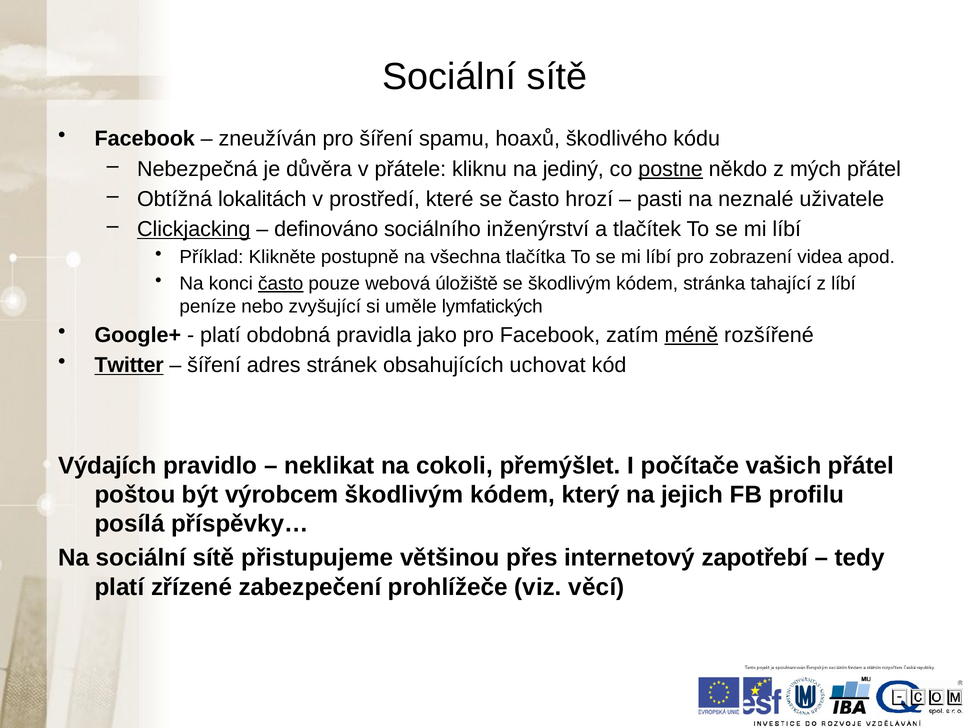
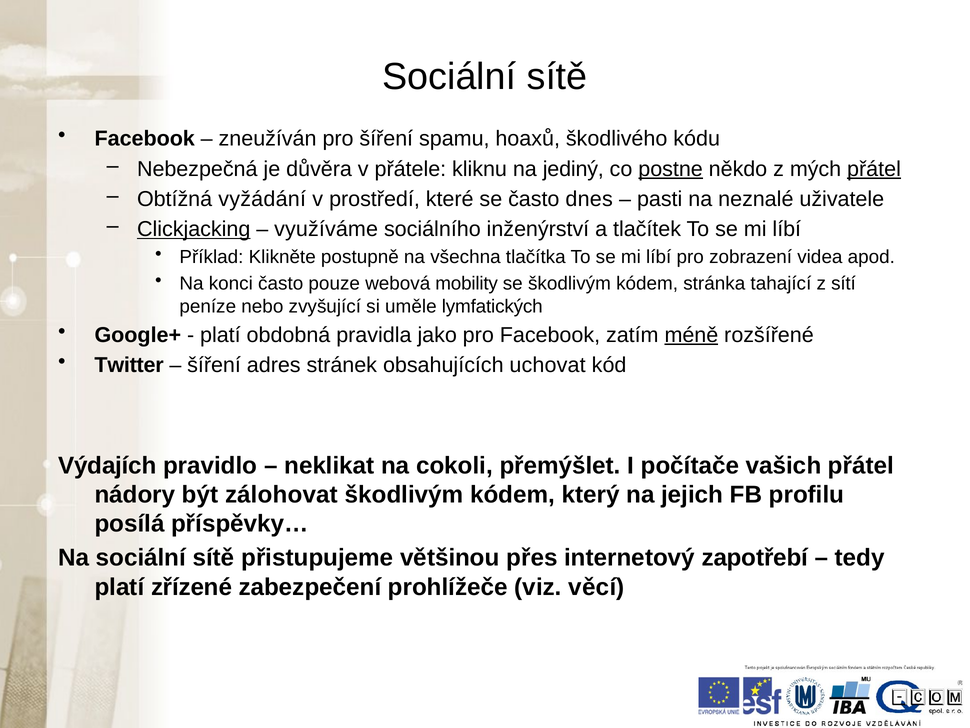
přátel at (874, 169) underline: none -> present
lokalitách: lokalitách -> vyžádání
hrozí: hrozí -> dnes
definováno: definováno -> využíváme
často at (281, 283) underline: present -> none
úložiště: úložiště -> mobility
z líbí: líbí -> sítí
Twitter underline: present -> none
poštou: poštou -> nádory
výrobcem: výrobcem -> zálohovat
